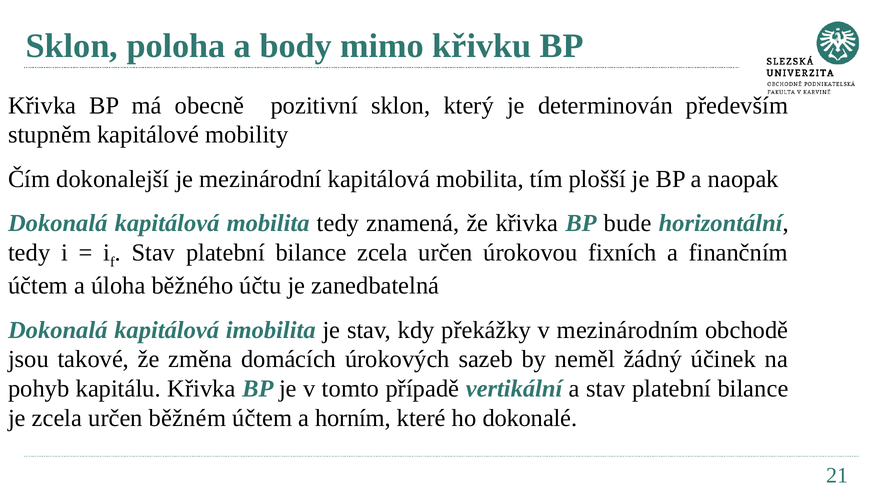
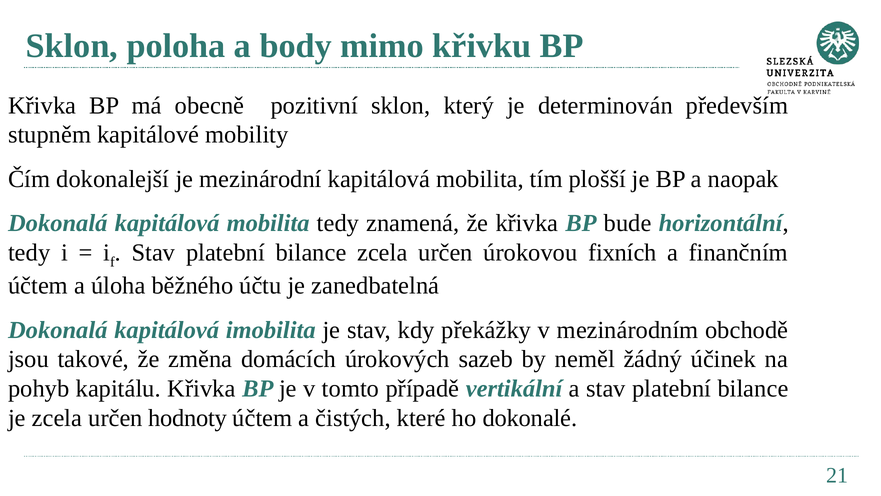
běžném: běžném -> hodnoty
horním: horním -> čistých
